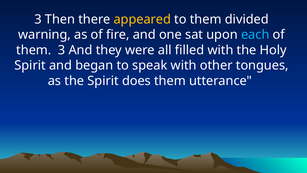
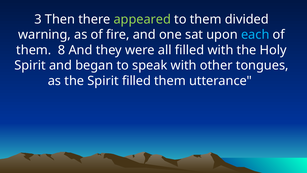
appeared colour: yellow -> light green
them 3: 3 -> 8
Spirit does: does -> filled
